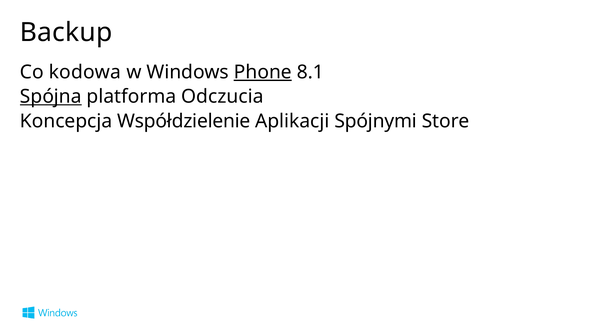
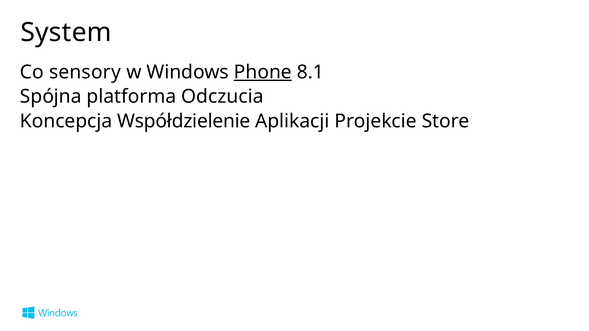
Backup: Backup -> System
kodowa: kodowa -> sensory
Spójna underline: present -> none
Spójnymi: Spójnymi -> Projekcie
